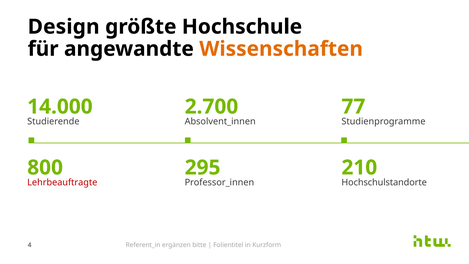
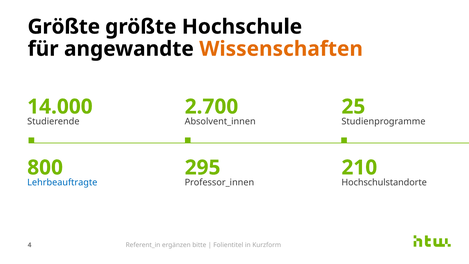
Design at (64, 27): Design -> Größte
77: 77 -> 25
Lehrbeauftragte colour: red -> blue
